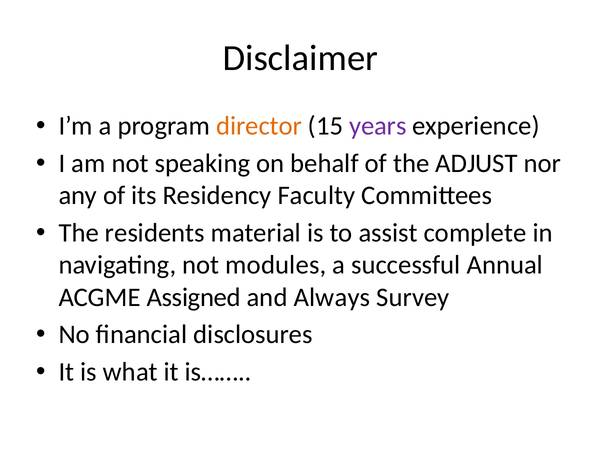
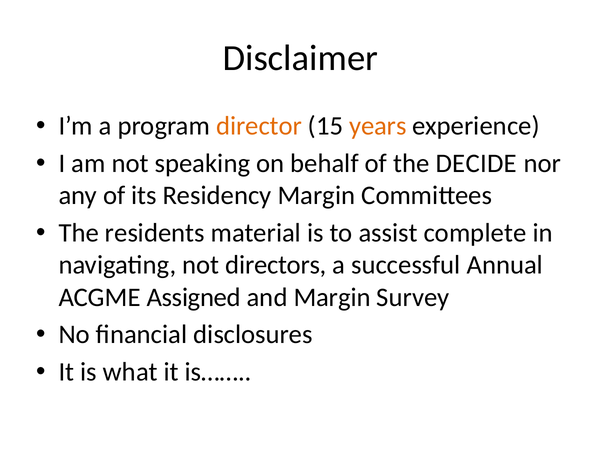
years colour: purple -> orange
ADJUST: ADJUST -> DECIDE
Residency Faculty: Faculty -> Margin
modules: modules -> directors
and Always: Always -> Margin
